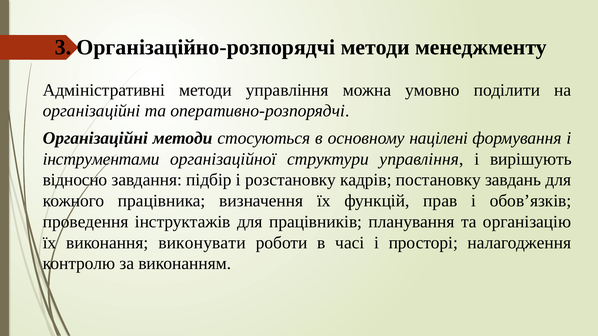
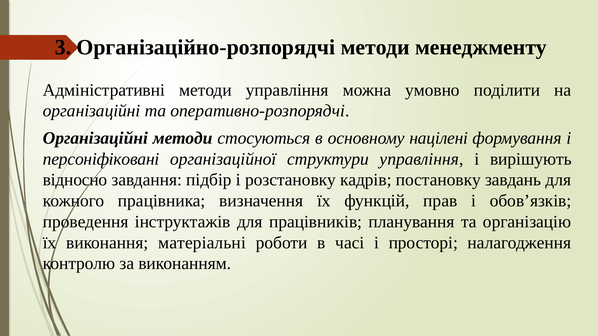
інструментами: інструментами -> персоніфіковані
виконувати: виконувати -> матеріальні
